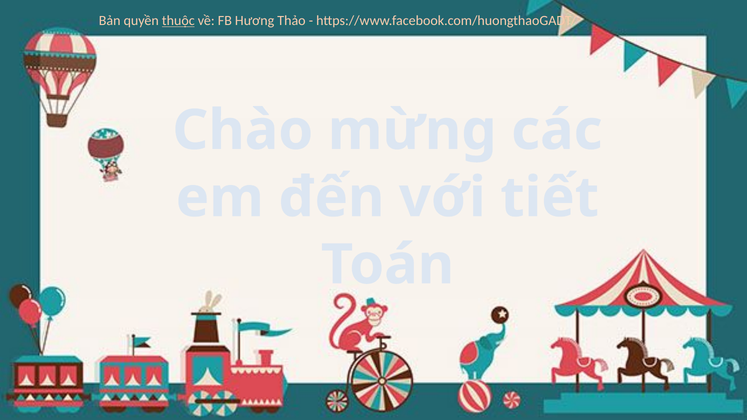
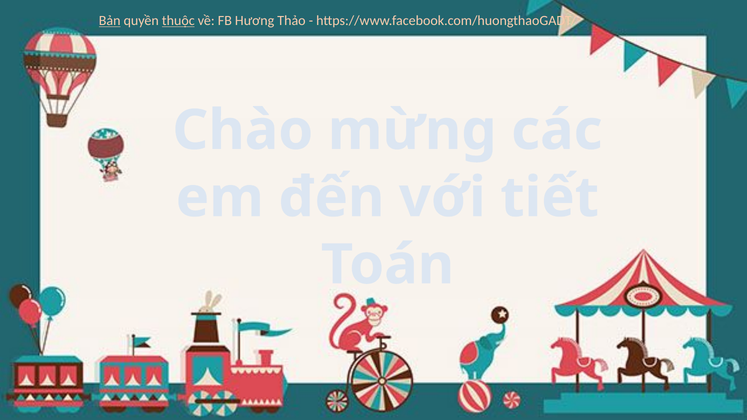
Bản underline: none -> present
